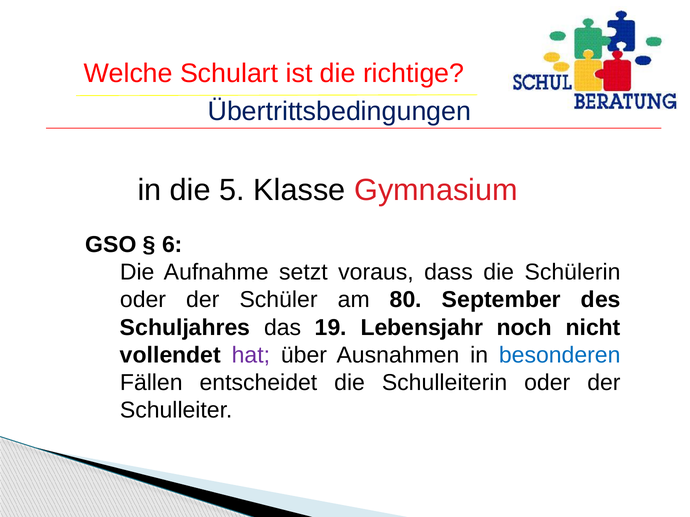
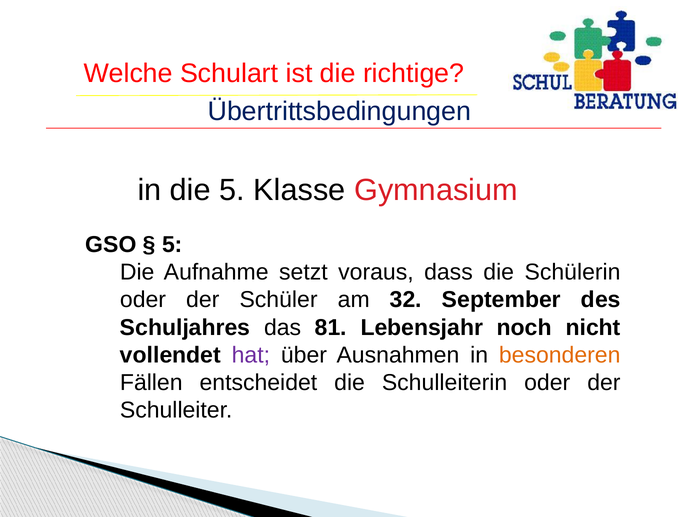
6 at (172, 245): 6 -> 5
80: 80 -> 32
19: 19 -> 81
besonderen colour: blue -> orange
